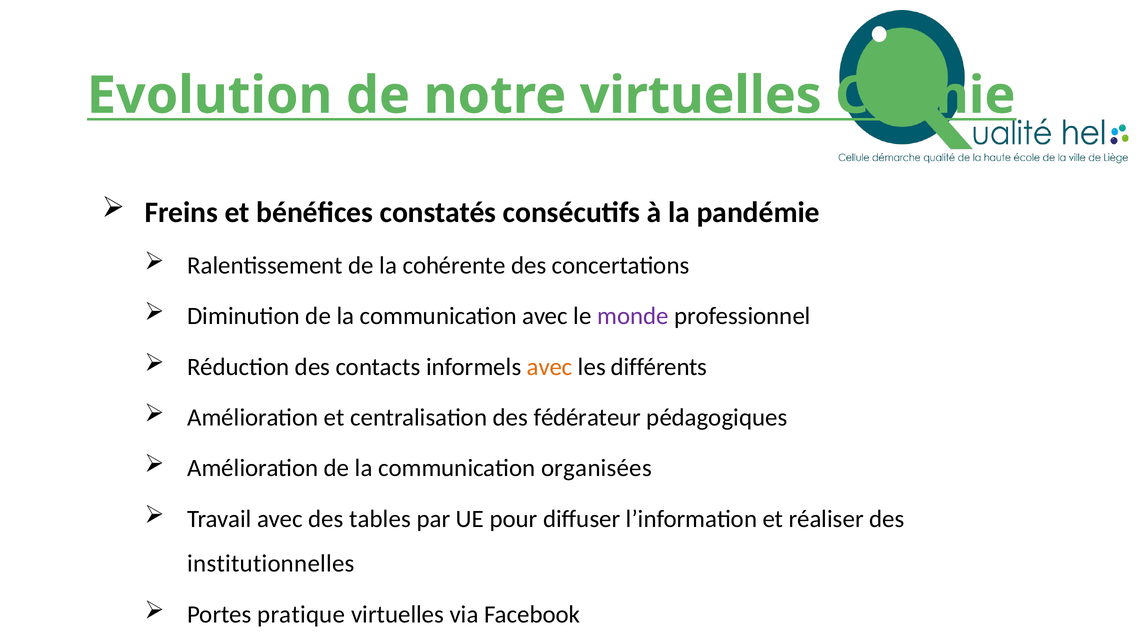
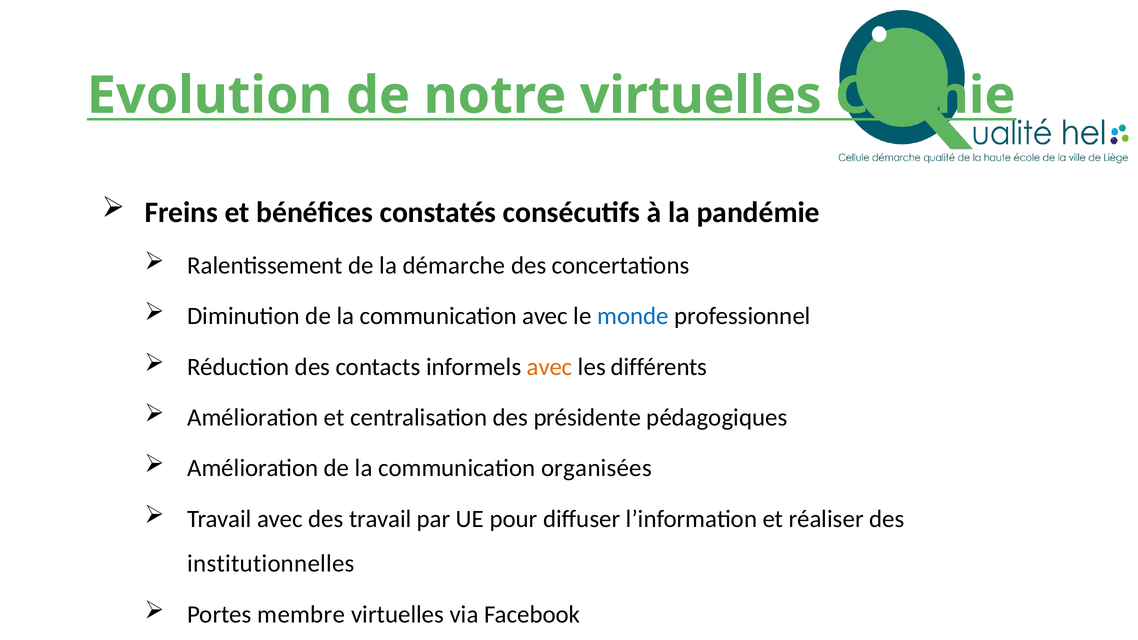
cohérente: cohérente -> démarche
monde colour: purple -> blue
fédérateur: fédérateur -> présidente
des tables: tables -> travail
pratique: pratique -> membre
